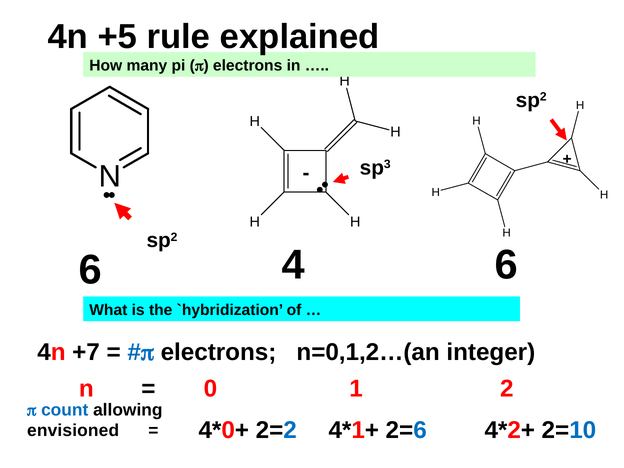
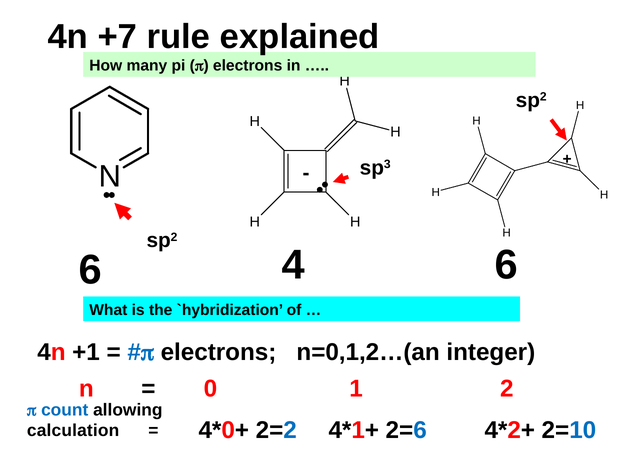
+5: +5 -> +7
+7: +7 -> +1
envisioned: envisioned -> calculation
